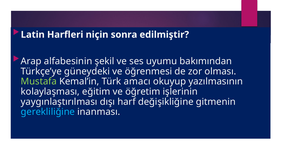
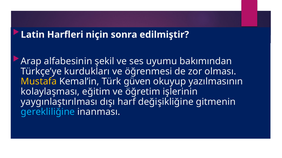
güneydeki: güneydeki -> kurdukları
Mustafa colour: light green -> yellow
amacı: amacı -> güven
